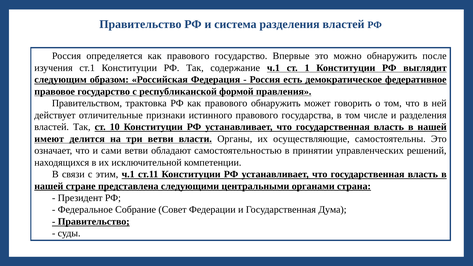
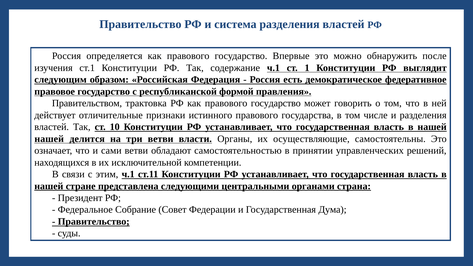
РФ как правового обнаружить: обнаружить -> государство
имеют at (49, 139): имеют -> нашей
